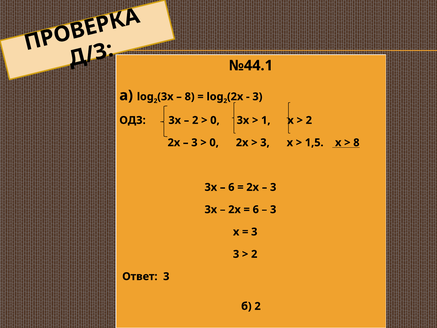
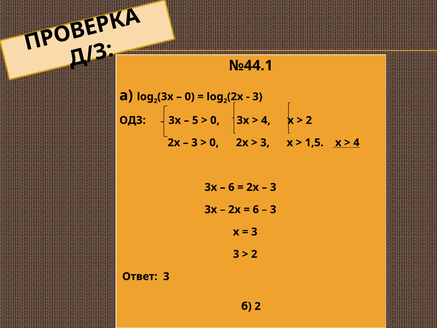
8 at (190, 97): 8 -> 0
2 at (195, 120): 2 -> 5
1 at (266, 120): 1 -> 4
8 at (356, 142): 8 -> 4
